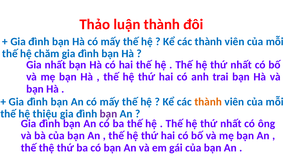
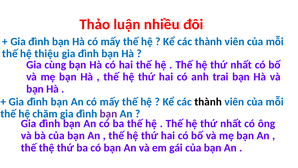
luận thành: thành -> nhiều
chăm: chăm -> thiệu
Gia nhất: nhất -> cùng
thành at (208, 102) colour: orange -> black
thiệu: thiệu -> chăm
